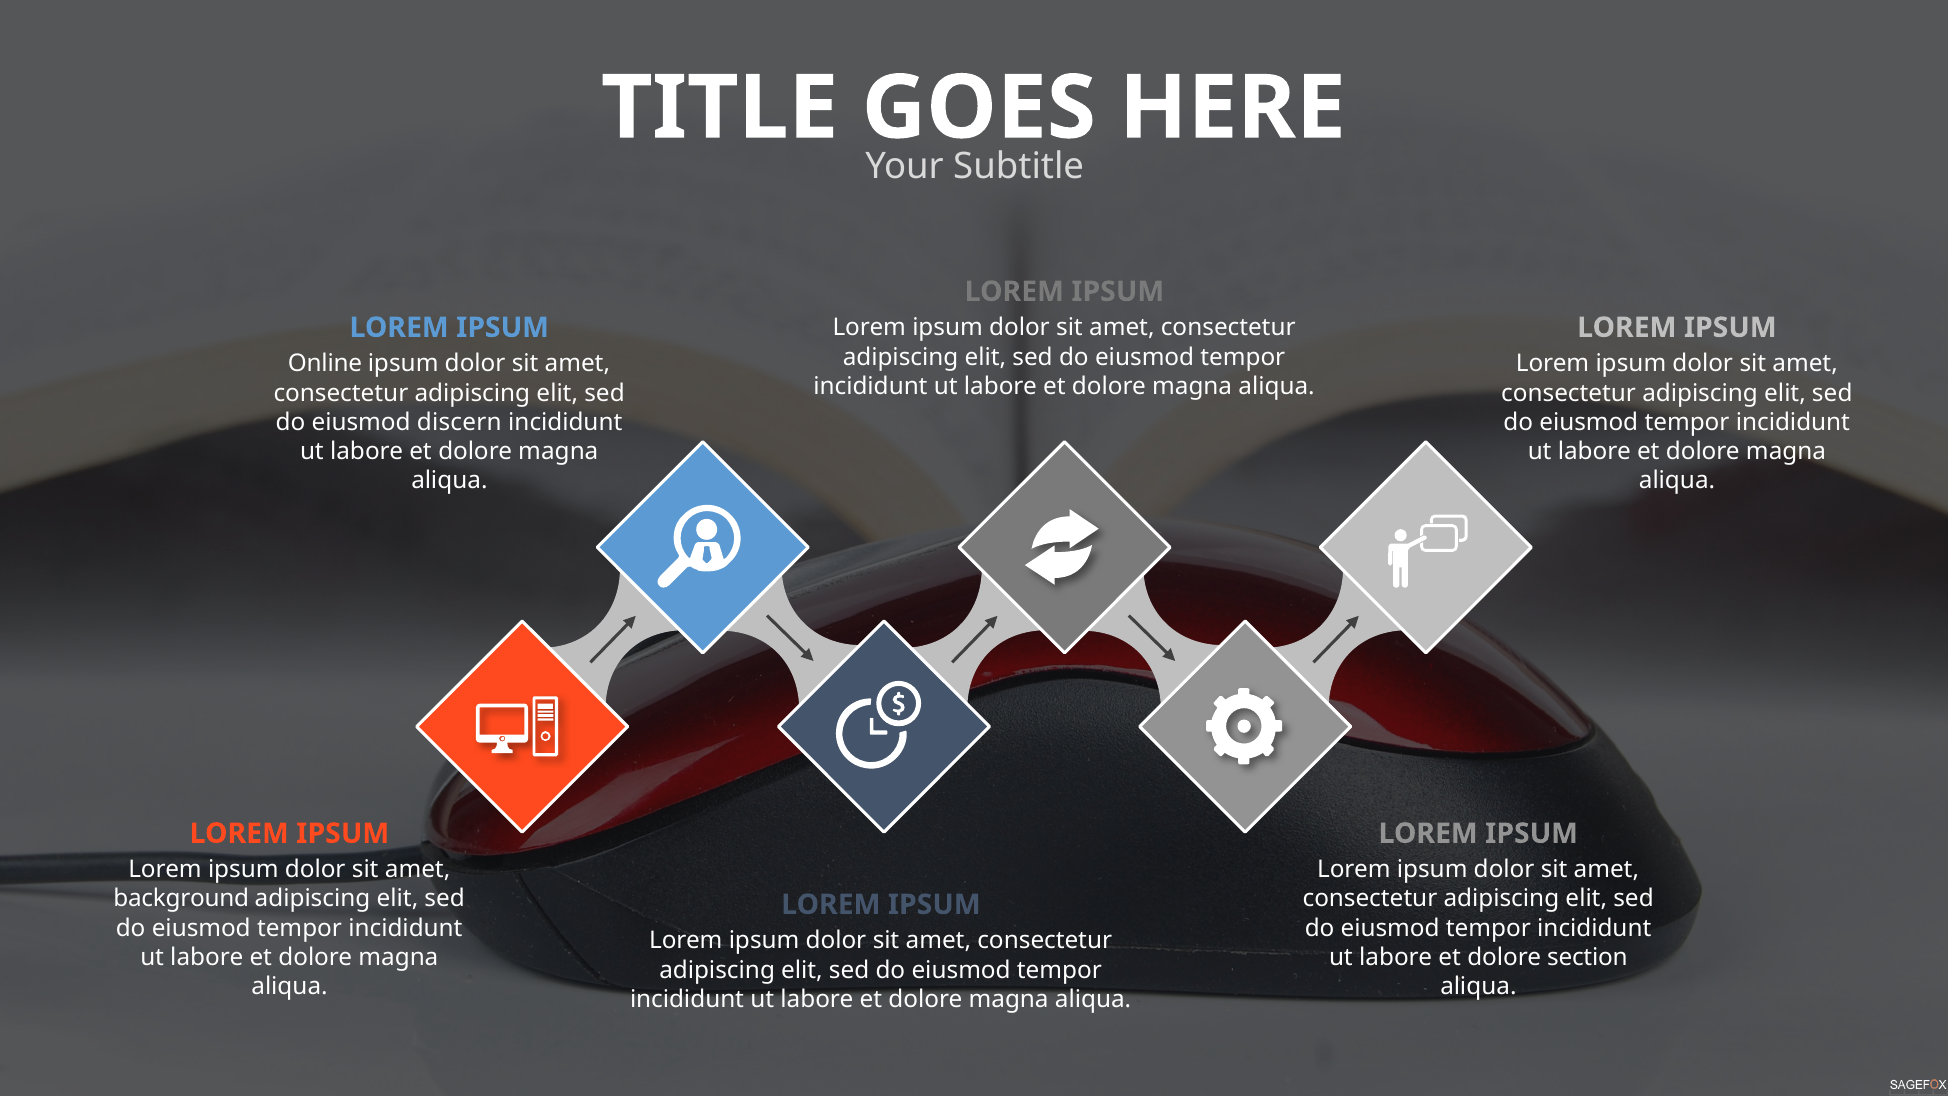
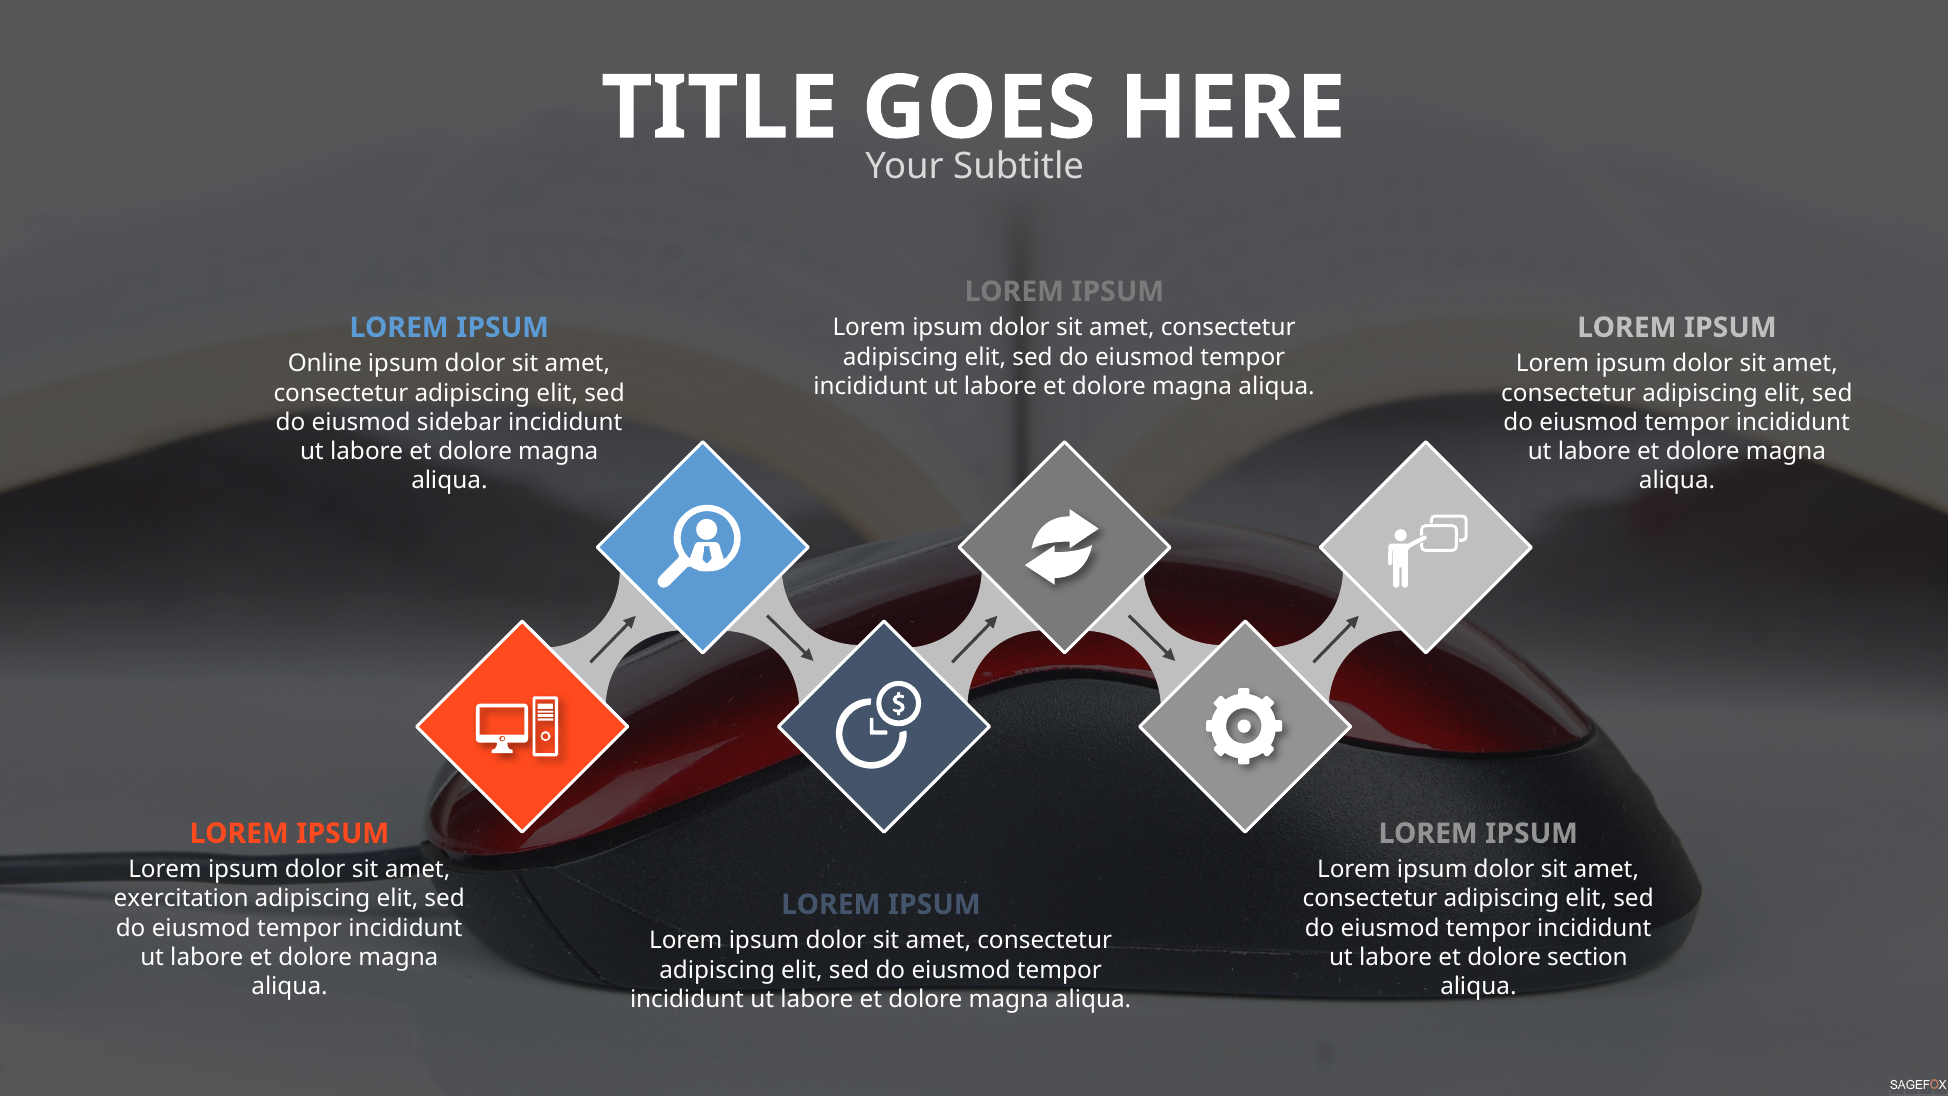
discern: discern -> sidebar
background: background -> exercitation
